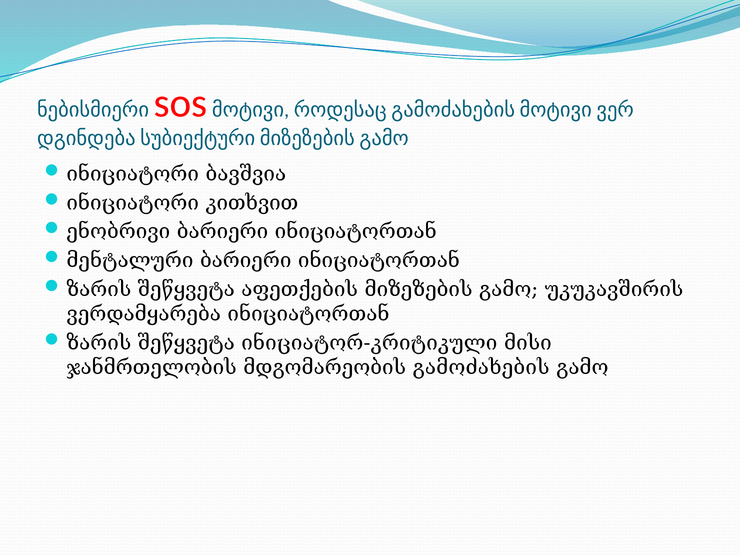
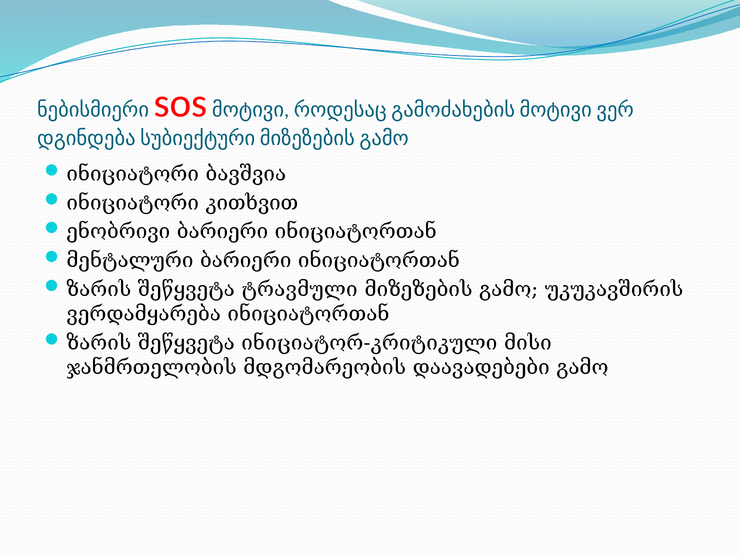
აფეთქების: აფეთქების -> ტრავმული
გამოძახების: გამოძახების -> დაავადებები
